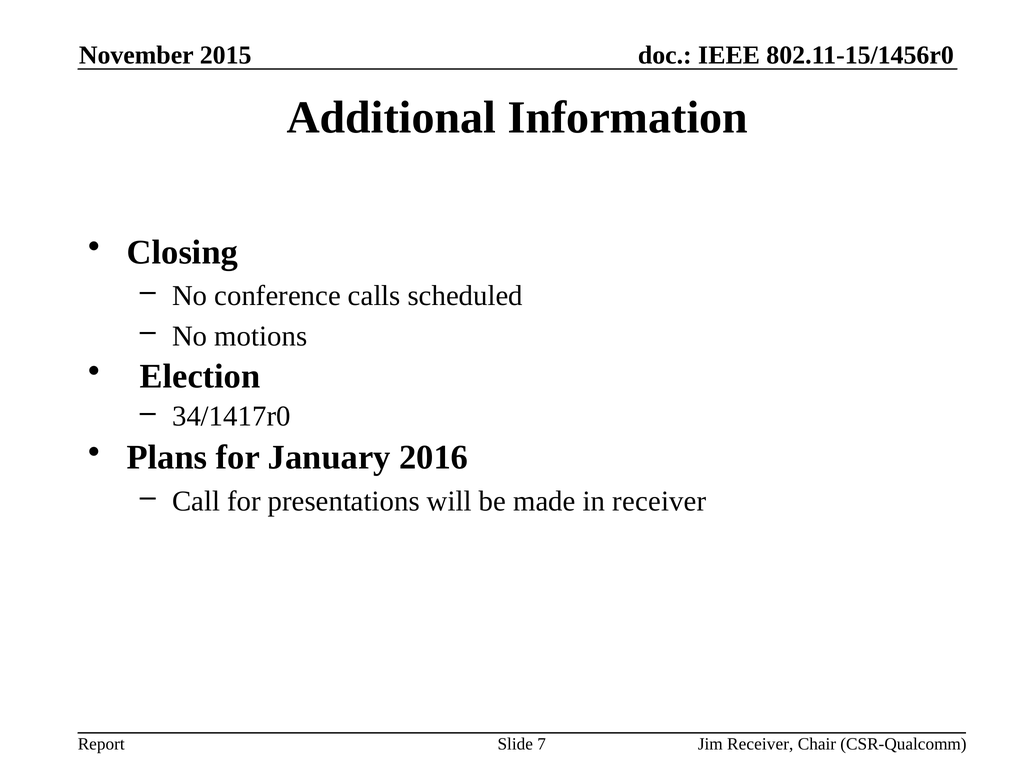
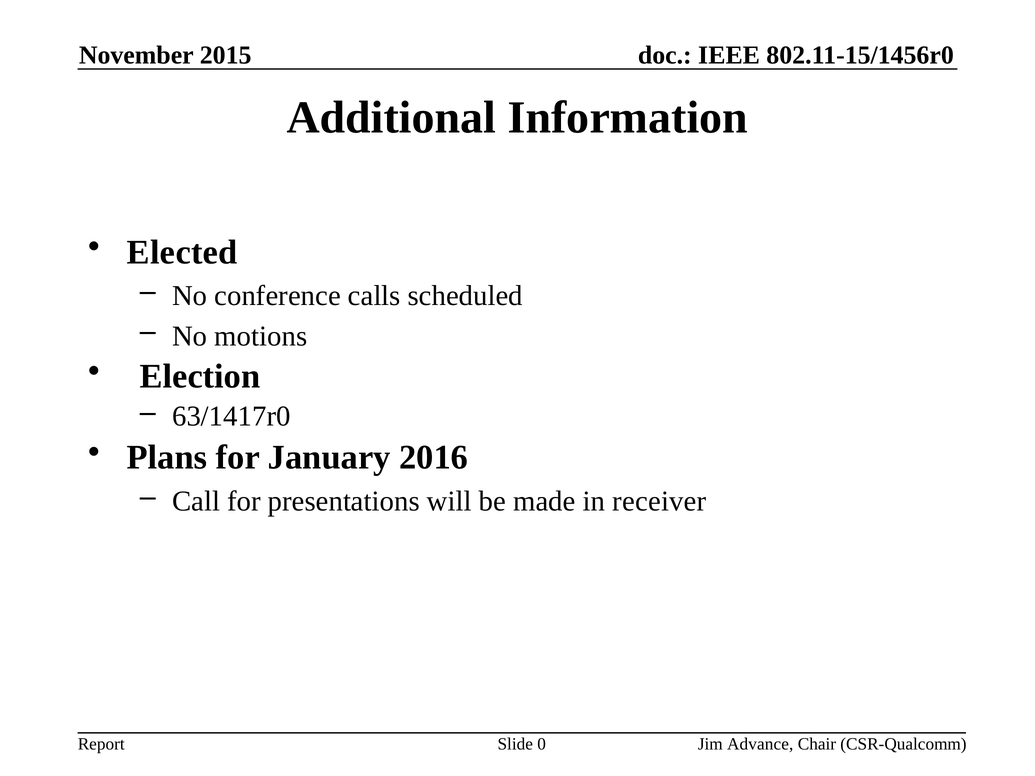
Closing: Closing -> Elected
34/1417r0: 34/1417r0 -> 63/1417r0
7: 7 -> 0
Jim Receiver: Receiver -> Advance
